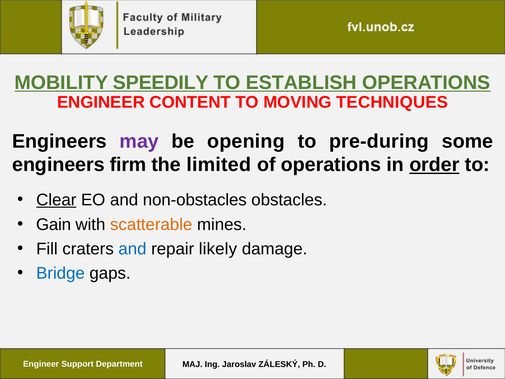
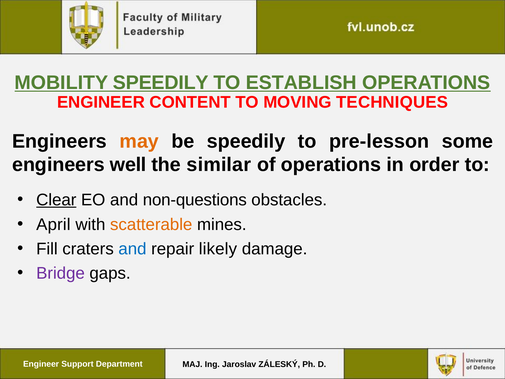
may colour: purple -> orange
be opening: opening -> speedily
pre-during: pre-during -> pre-lesson
firm: firm -> well
limited: limited -> similar
order underline: present -> none
non-obstacles: non-obstacles -> non-questions
Gain: Gain -> April
Bridge colour: blue -> purple
